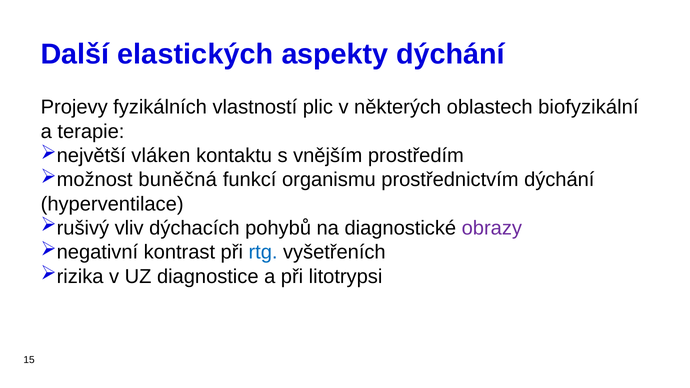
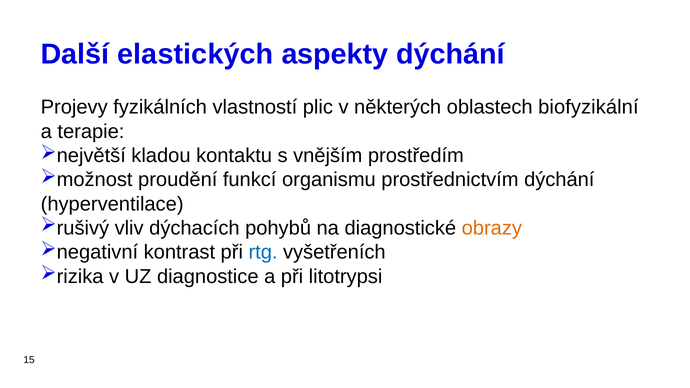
vláken: vláken -> kladou
buněčná: buněčná -> proudění
obrazy colour: purple -> orange
